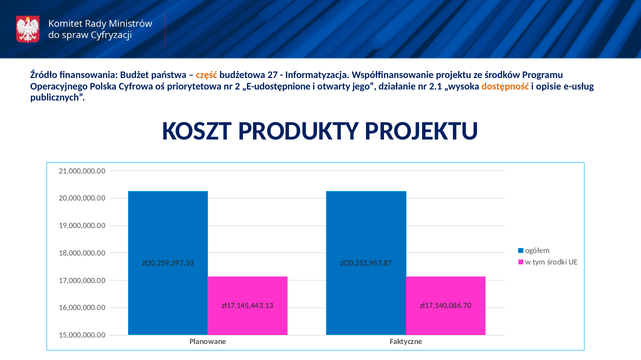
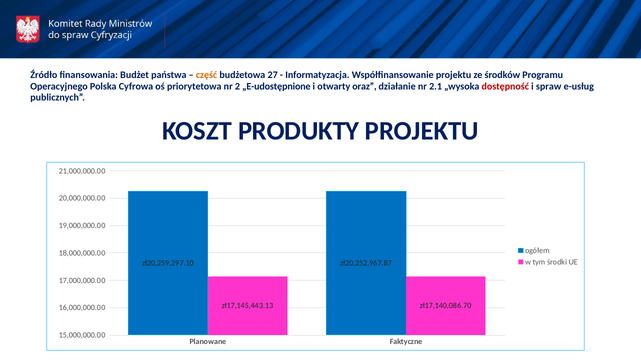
jego: jego -> oraz
dostępność colour: orange -> red
opisie: opisie -> spraw
